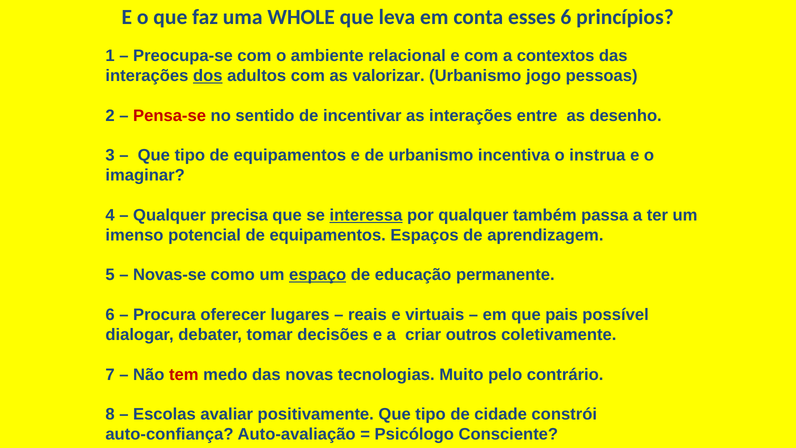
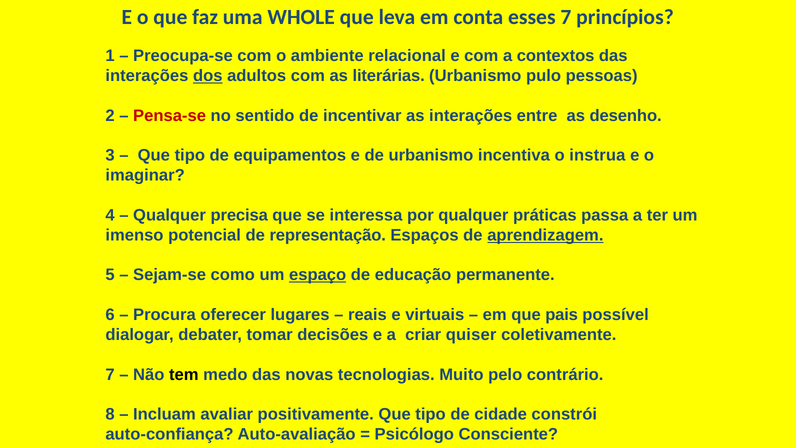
esses 6: 6 -> 7
valorizar: valorizar -> literárias
jogo: jogo -> pulo
interessa underline: present -> none
também: também -> práticas
potencial de equipamentos: equipamentos -> representação
aprendizagem underline: none -> present
Novas-se: Novas-se -> Sejam-se
outros: outros -> quiser
tem colour: red -> black
Escolas: Escolas -> Incluam
